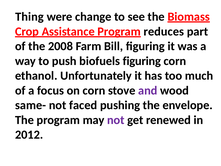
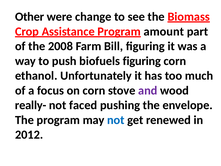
Thing: Thing -> Other
reduces: reduces -> amount
same-: same- -> really-
not at (116, 120) colour: purple -> blue
